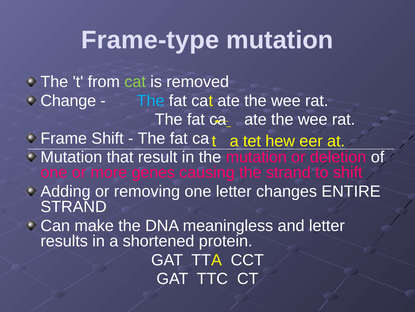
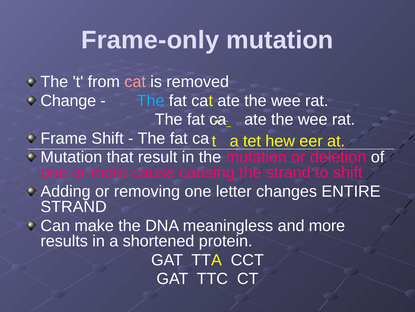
Frame-type: Frame-type -> Frame-only
cat at (135, 82) colour: light green -> pink
genes: genes -> cause
and letter: letter -> more
